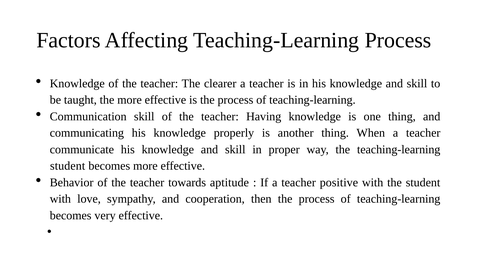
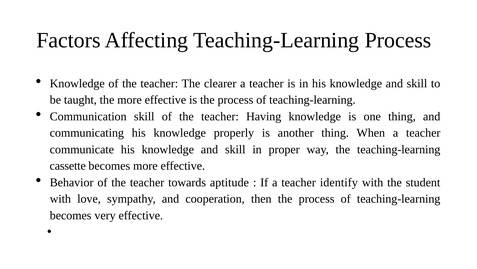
student at (68, 166): student -> cassette
positive: positive -> identify
